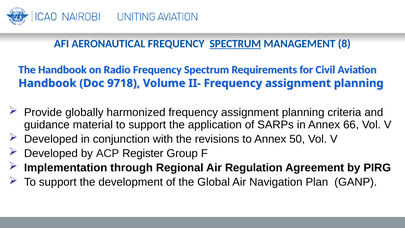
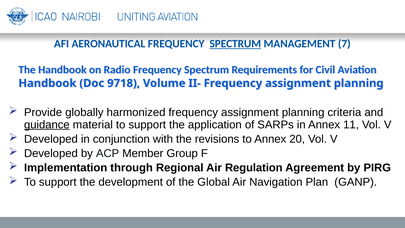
8: 8 -> 7
guidance underline: none -> present
66: 66 -> 11
50: 50 -> 20
Register: Register -> Member
